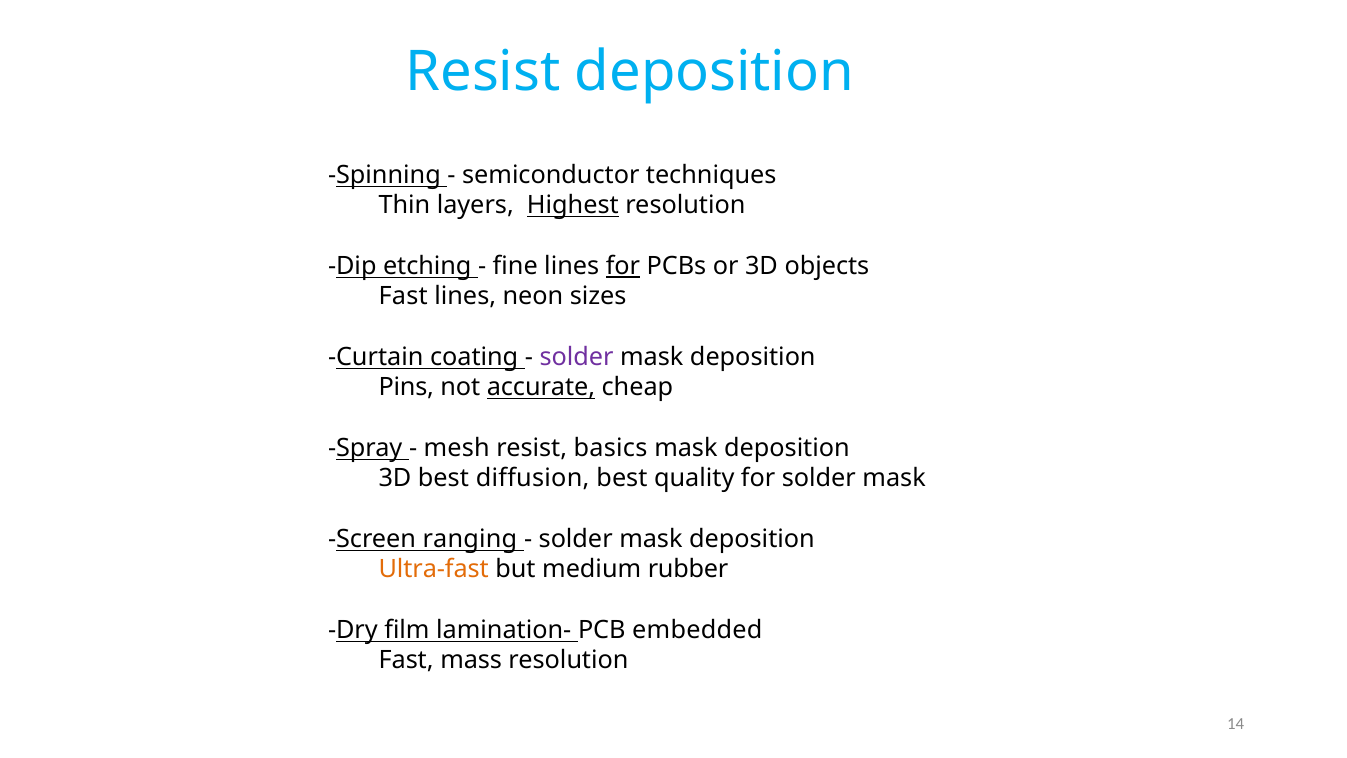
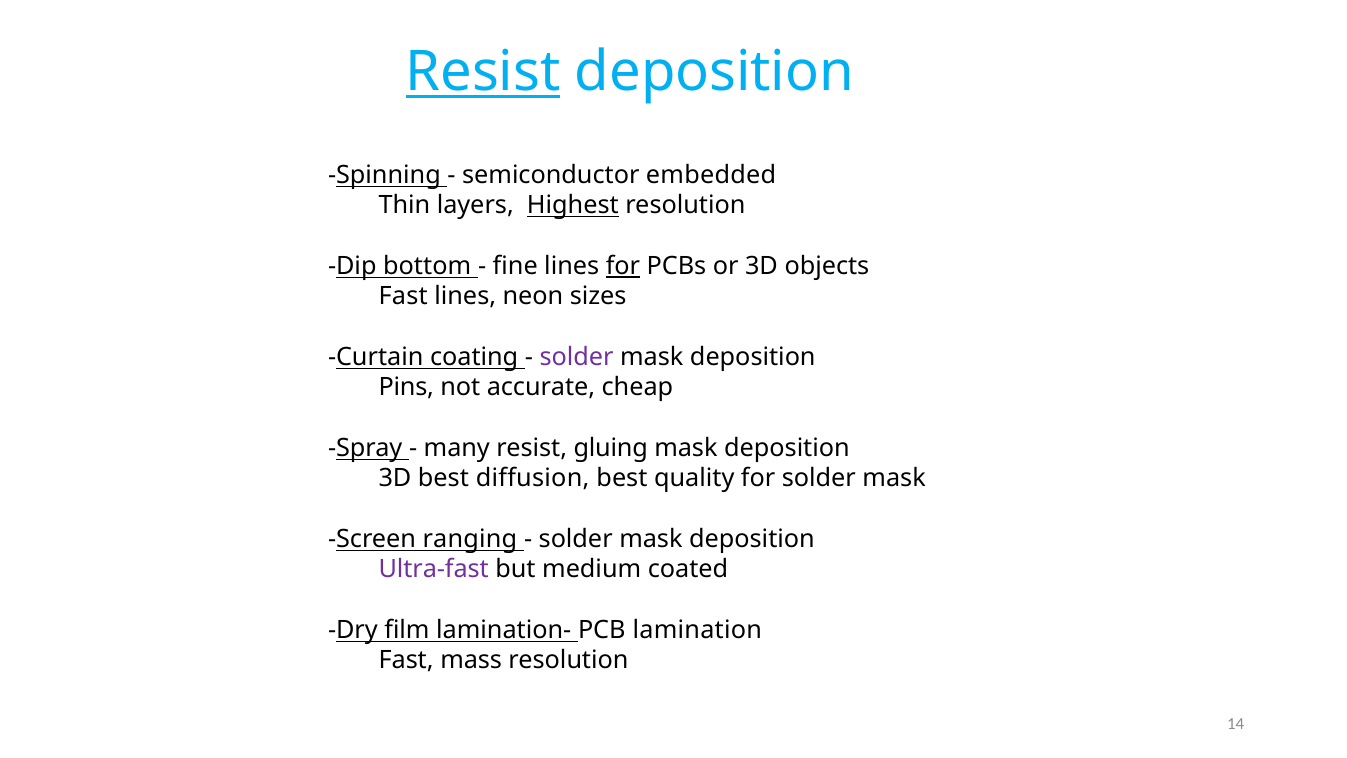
Resist at (483, 72) underline: none -> present
techniques: techniques -> embedded
etching: etching -> bottom
accurate underline: present -> none
mesh: mesh -> many
basics: basics -> gluing
Ultra-fast colour: orange -> purple
rubber: rubber -> coated
embedded: embedded -> lamination
